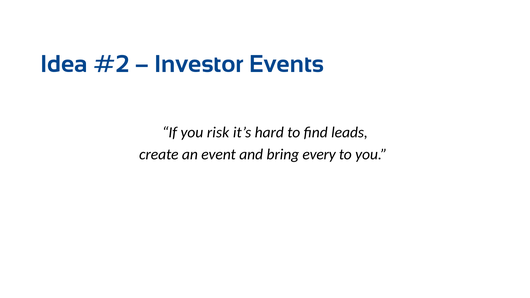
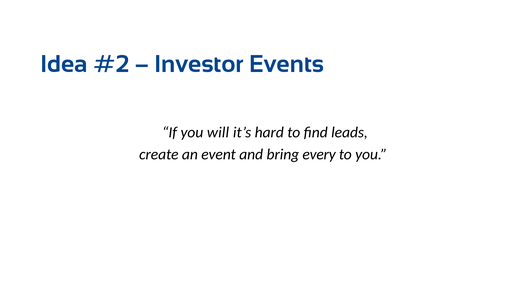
risk: risk -> will
